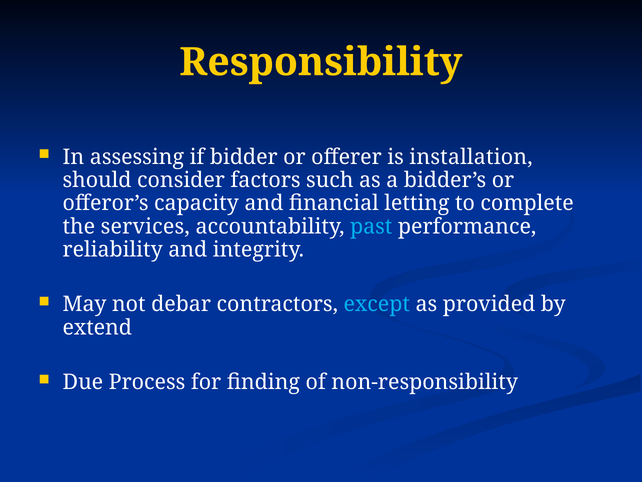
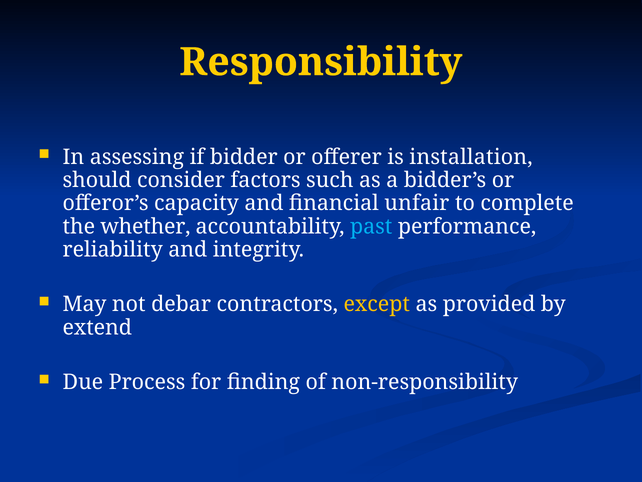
letting: letting -> unfair
services: services -> whether
except colour: light blue -> yellow
